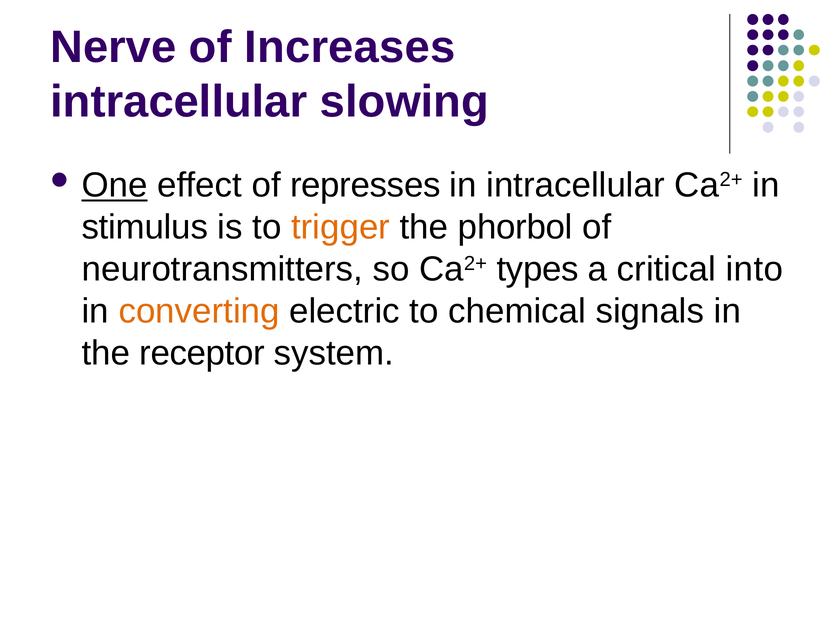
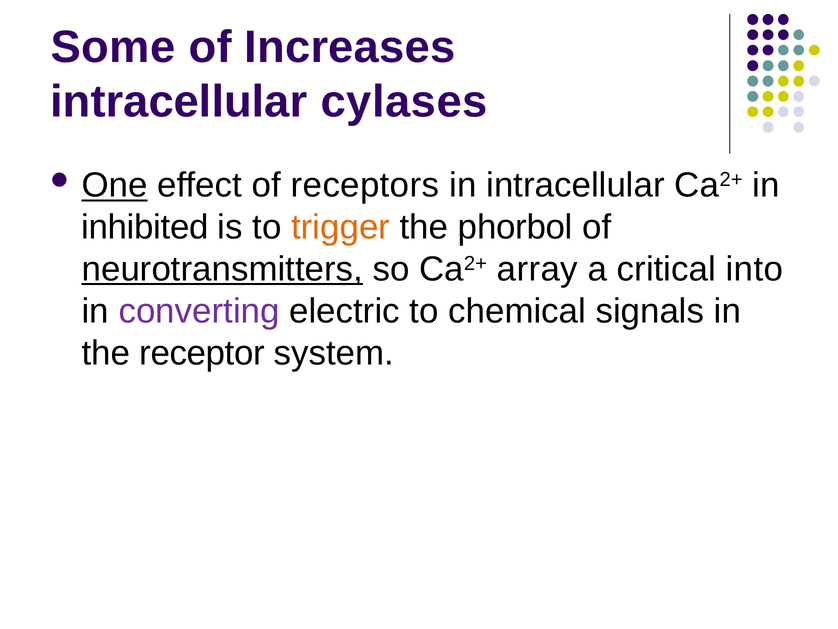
Nerve: Nerve -> Some
slowing: slowing -> cylases
represses: represses -> receptors
stimulus: stimulus -> inhibited
neurotransmitters underline: none -> present
types: types -> array
converting colour: orange -> purple
